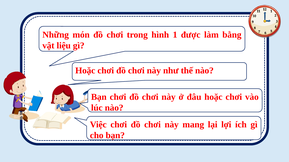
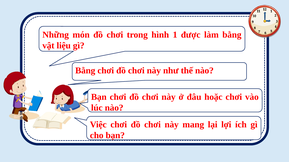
Hoặc at (85, 71): Hoặc -> Bằng
